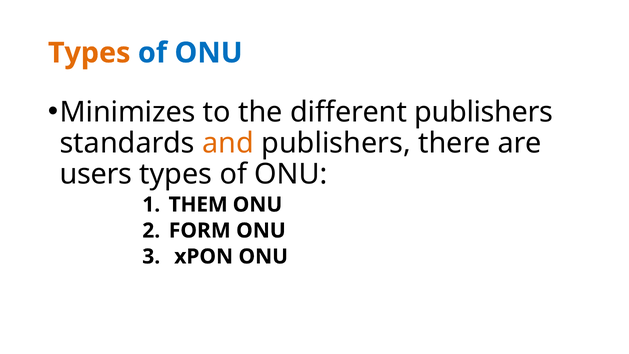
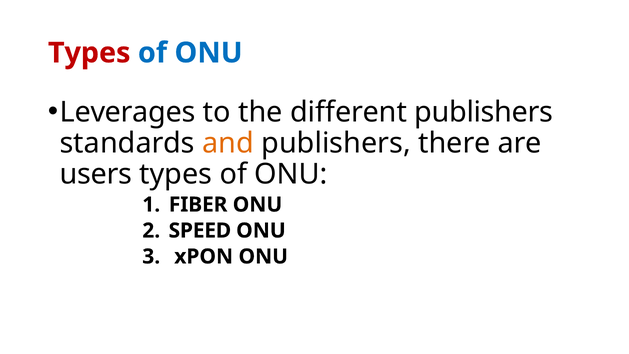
Types at (89, 53) colour: orange -> red
Minimizes: Minimizes -> Leverages
THEM: THEM -> FIBER
FORM: FORM -> SPEED
